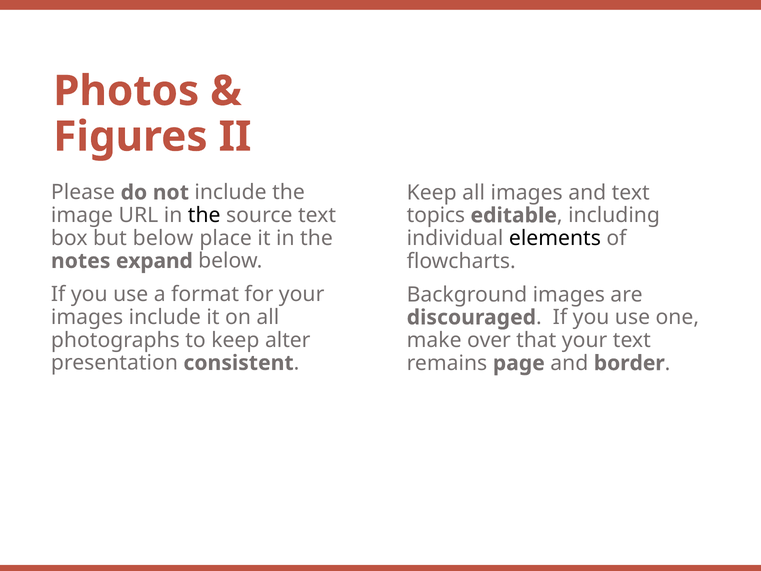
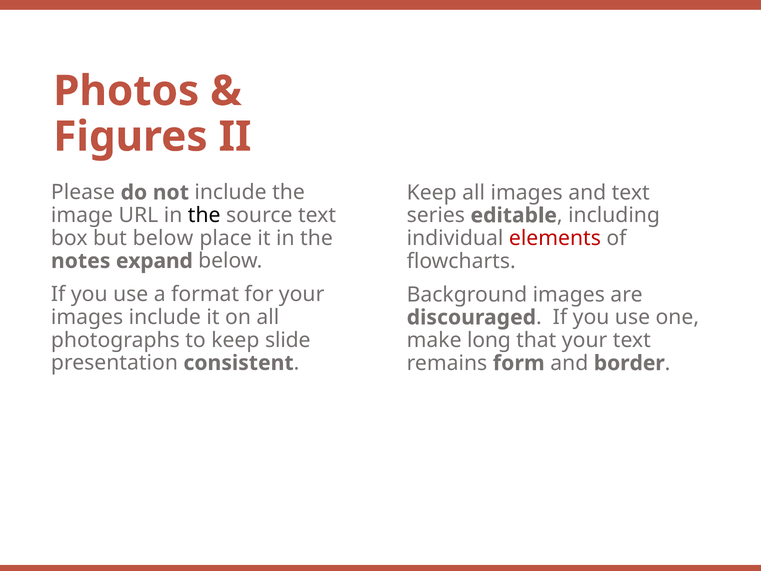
topics: topics -> series
elements colour: black -> red
alter: alter -> slide
over: over -> long
page: page -> form
